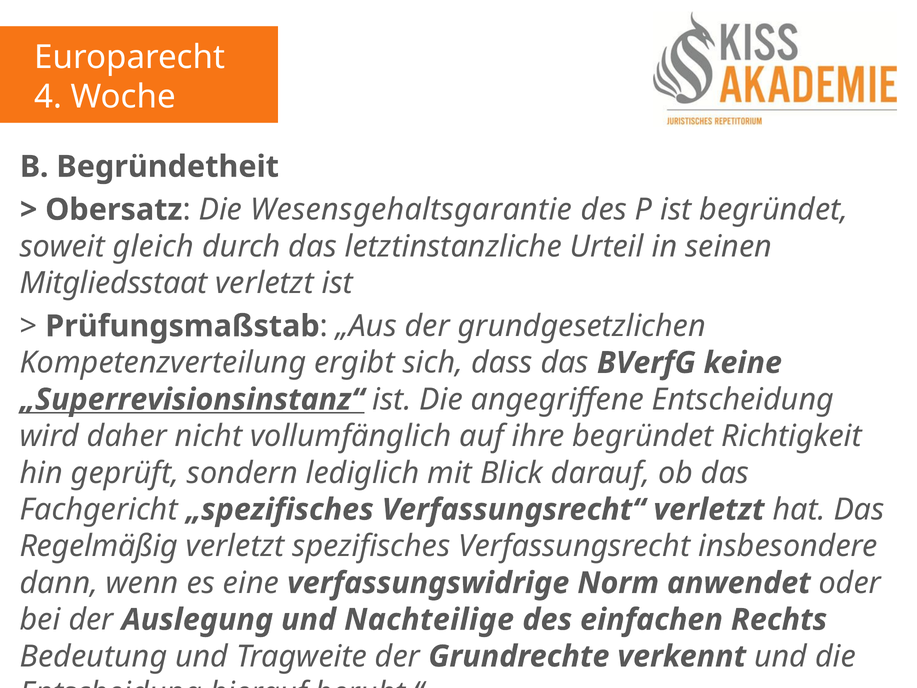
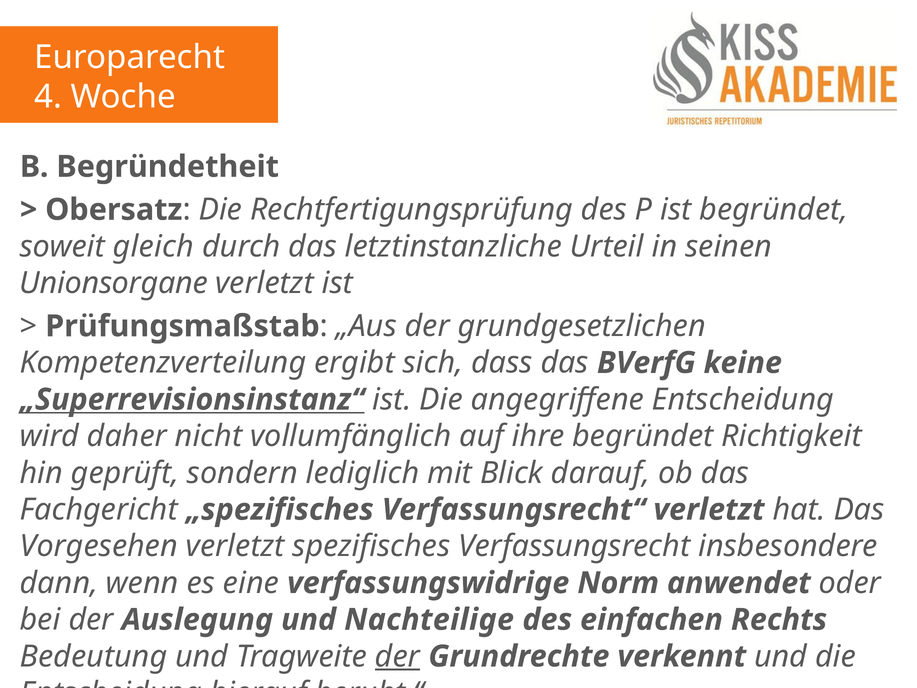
Wesensgehaltsgarantie: Wesensgehaltsgarantie -> Rechtfertigungsprüfung
Mitgliedsstaat: Mitgliedsstaat -> Unionsorgane
Regelmäßig: Regelmäßig -> Vorgesehen
der at (398, 656) underline: none -> present
